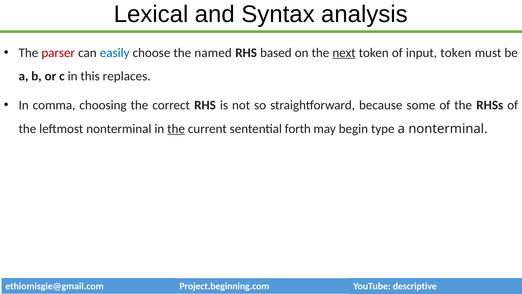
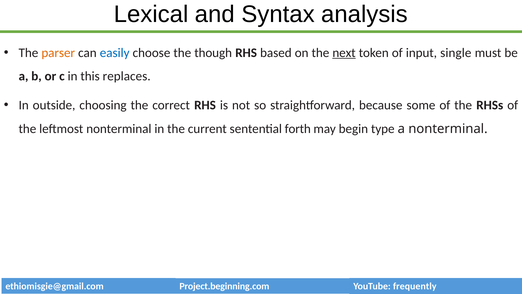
parser colour: red -> orange
named: named -> though
input token: token -> single
comma: comma -> outside
the at (176, 129) underline: present -> none
descriptive: descriptive -> frequently
